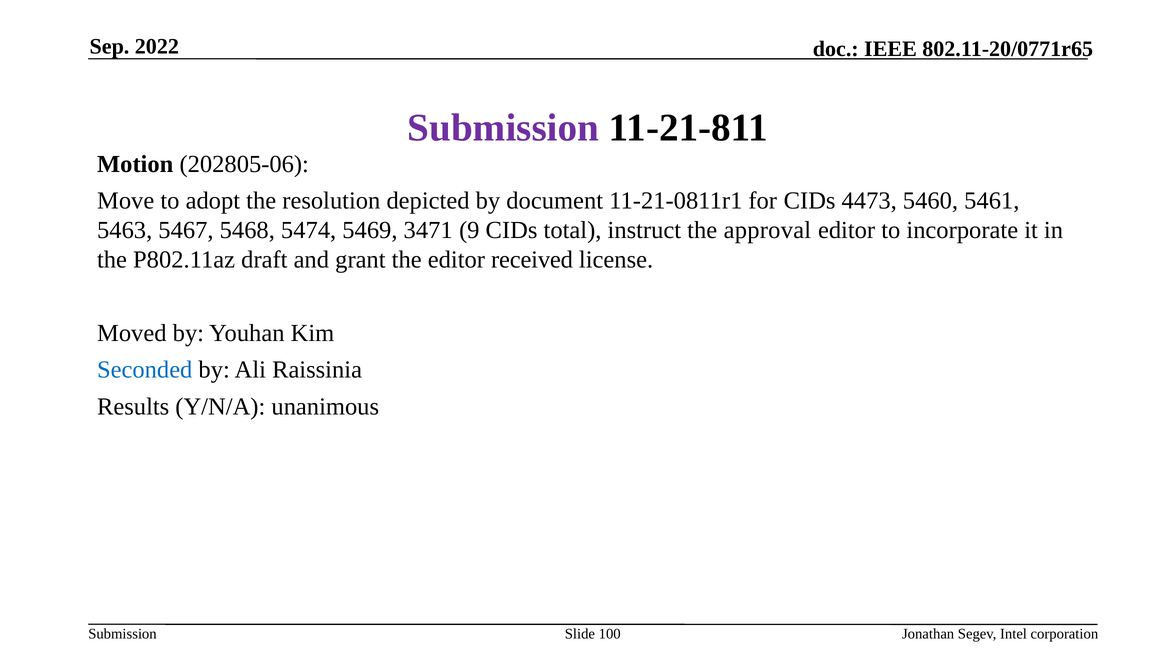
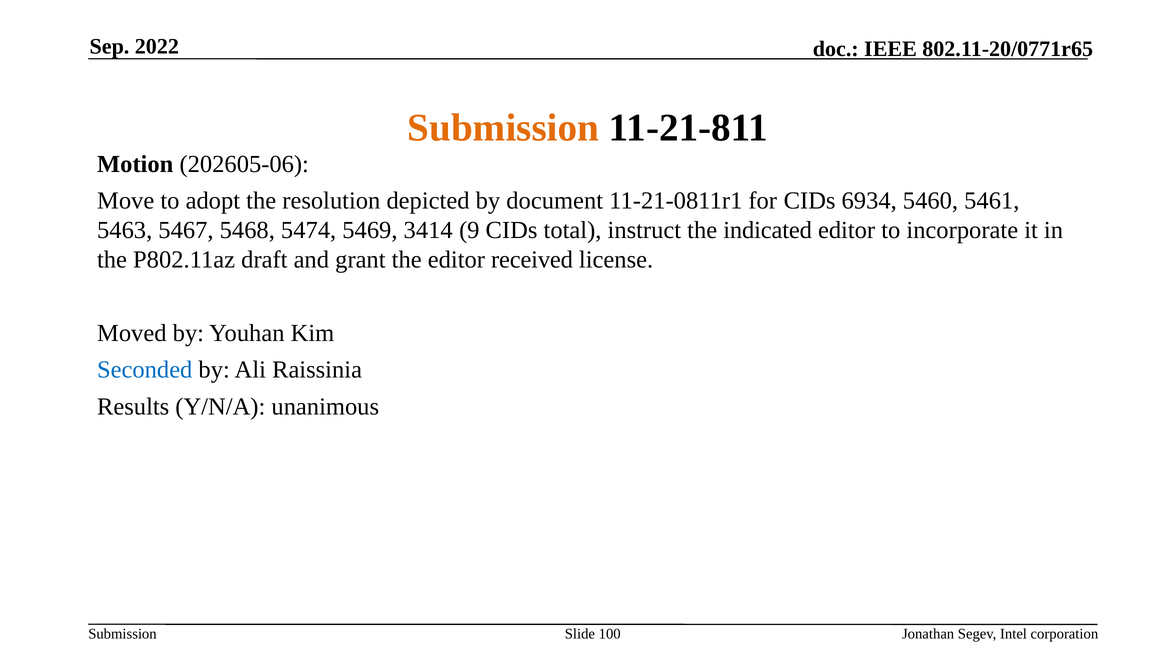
Submission at (503, 128) colour: purple -> orange
202805-06: 202805-06 -> 202605-06
4473: 4473 -> 6934
3471: 3471 -> 3414
approval: approval -> indicated
